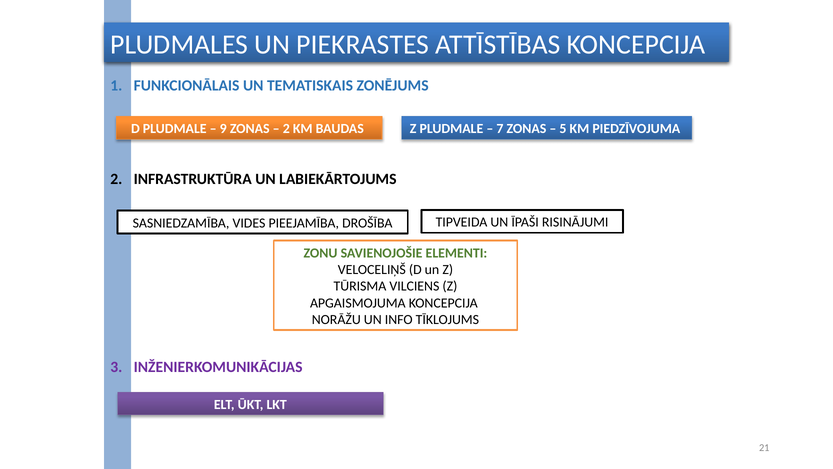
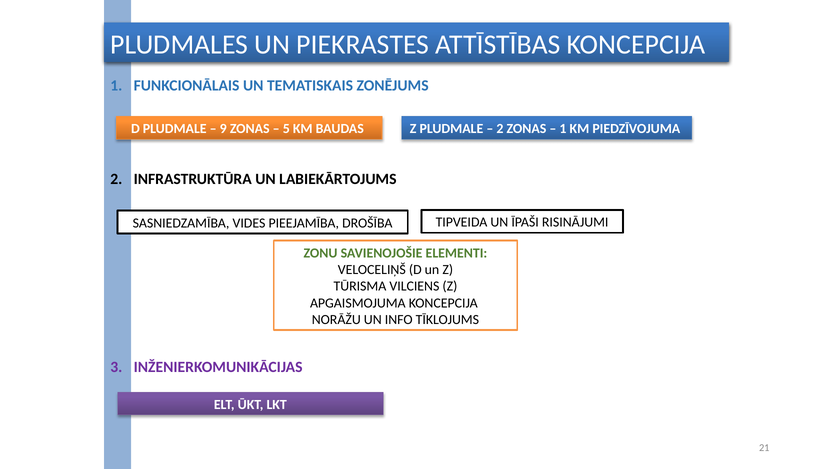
2 at (286, 129): 2 -> 5
7 at (500, 129): 7 -> 2
5 at (563, 129): 5 -> 1
